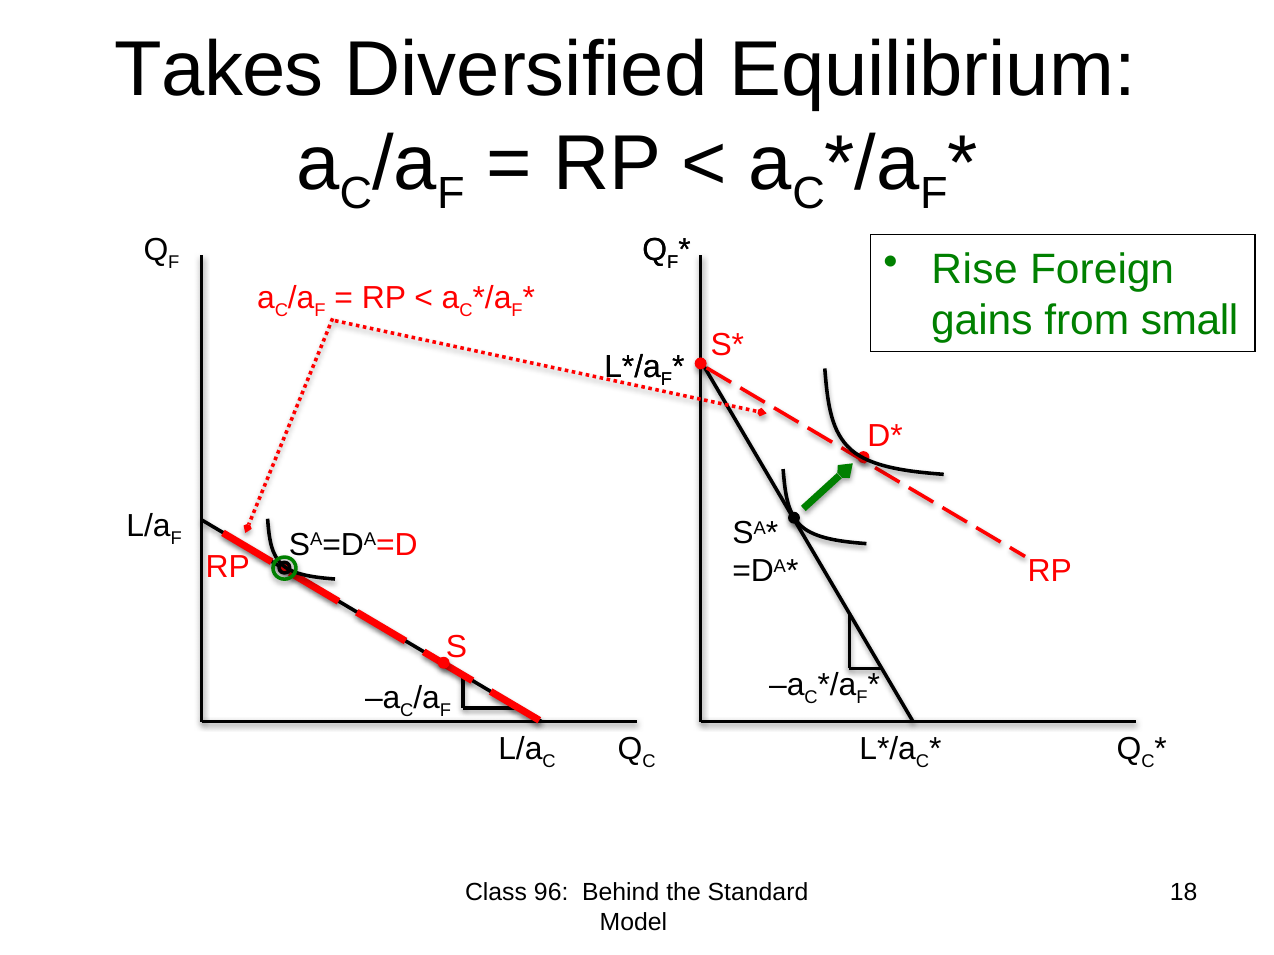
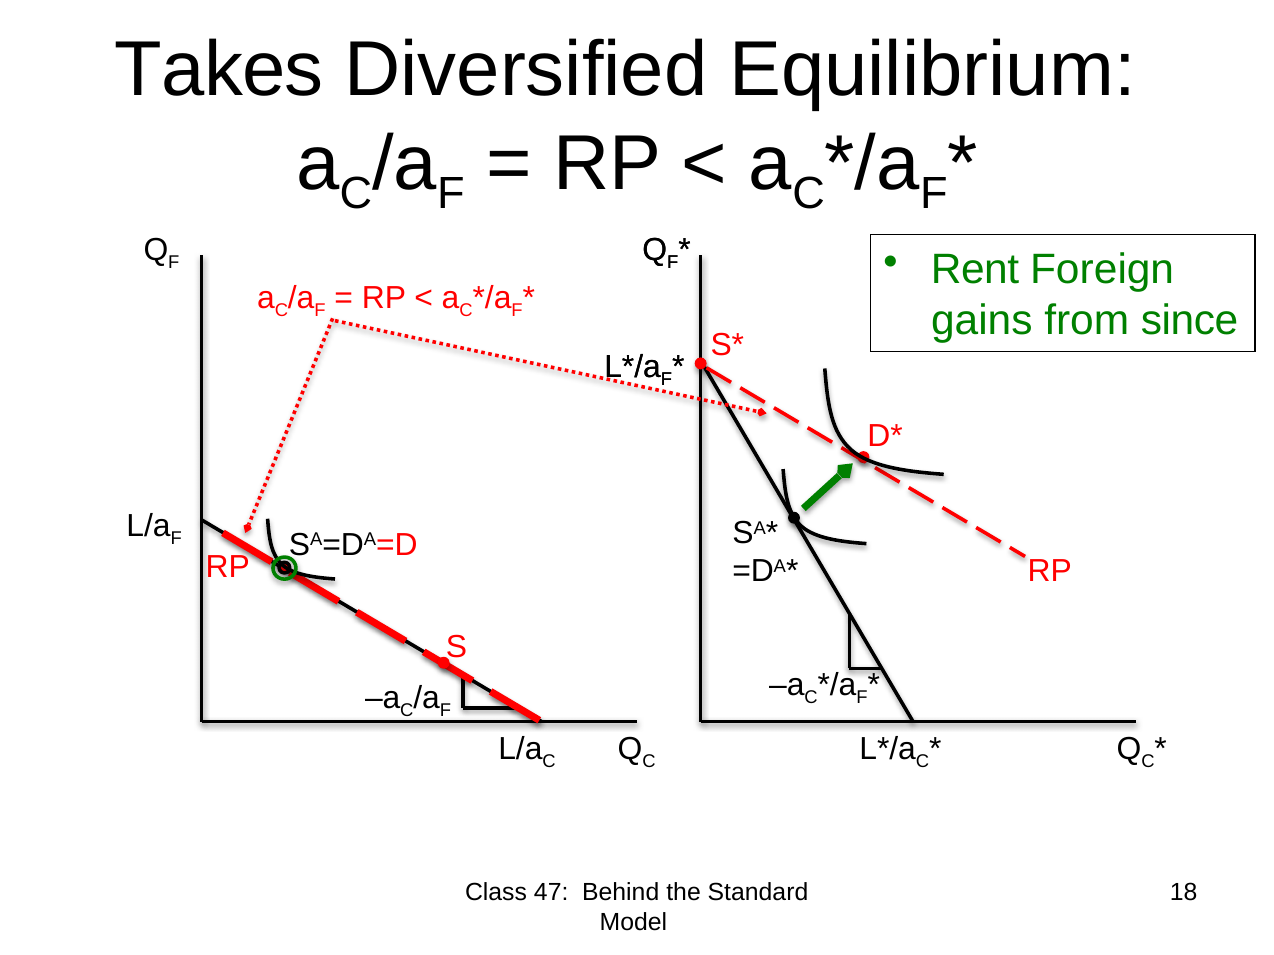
Rise: Rise -> Rent
small: small -> since
96: 96 -> 47
